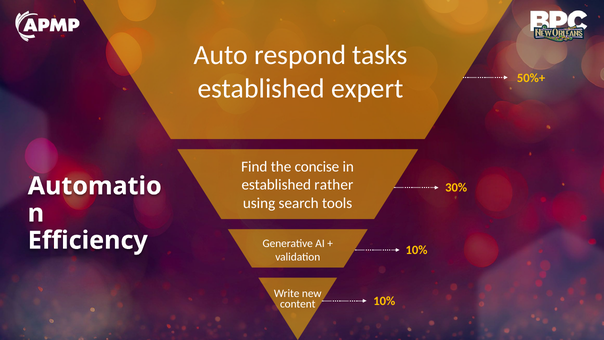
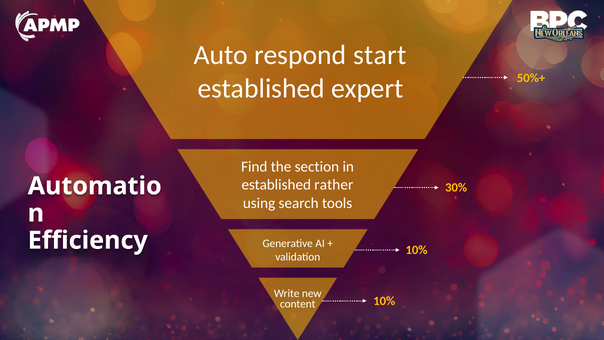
tasks: tasks -> start
concise: concise -> section
